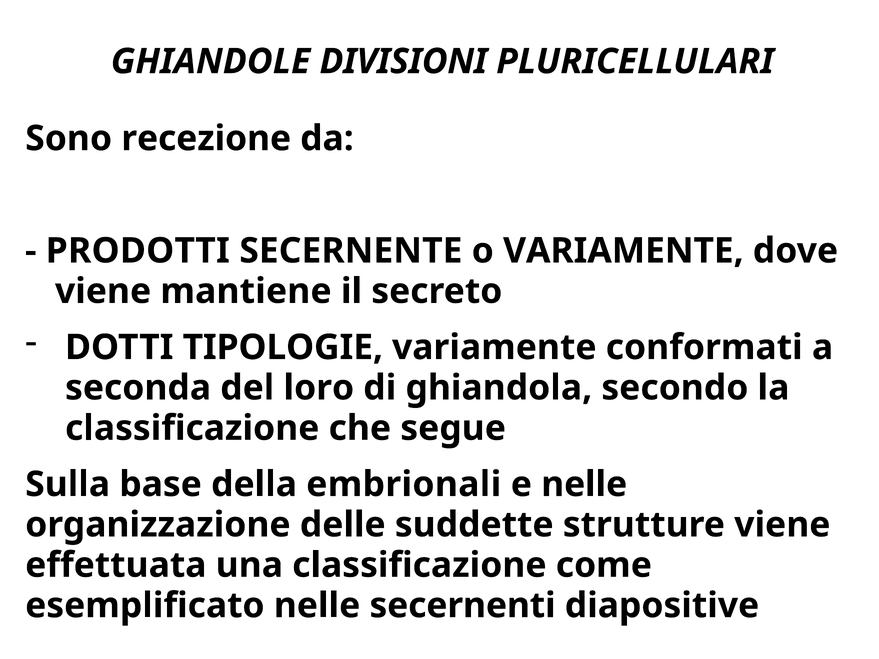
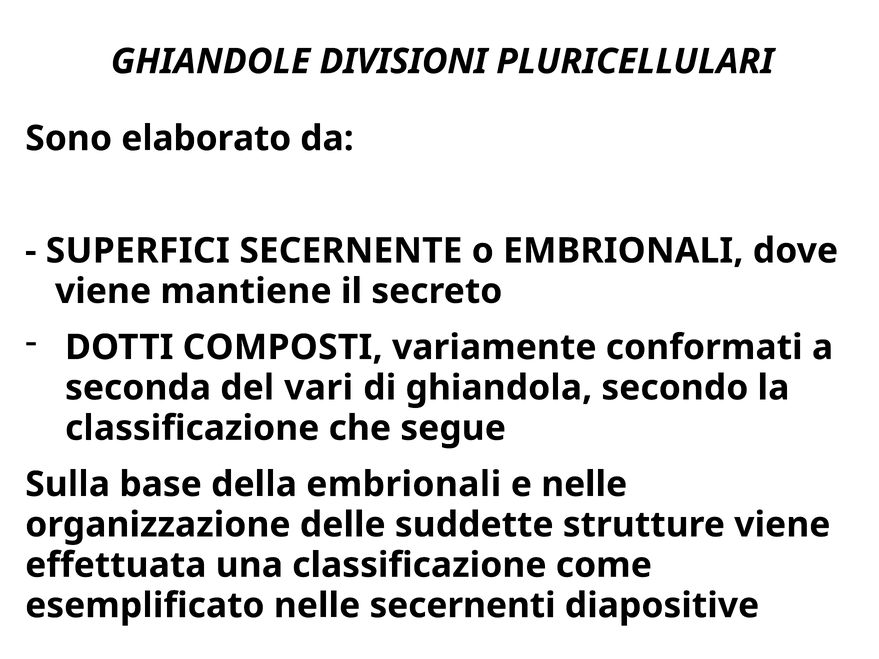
recezione: recezione -> elaborato
PRODOTTI: PRODOTTI -> SUPERFICI
o VARIAMENTE: VARIAMENTE -> EMBRIONALI
TIPOLOGIE: TIPOLOGIE -> COMPOSTI
loro: loro -> vari
